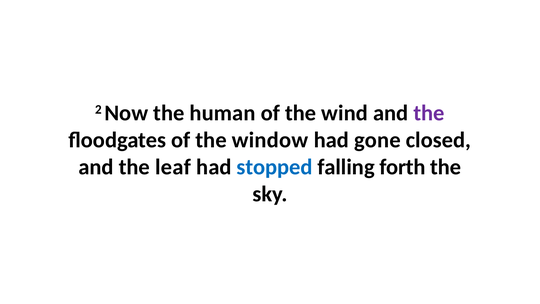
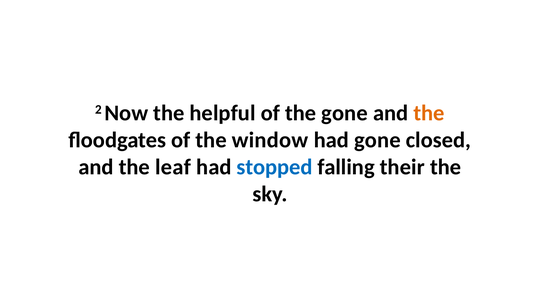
human: human -> helpful
the wind: wind -> gone
the at (429, 113) colour: purple -> orange
forth: forth -> their
